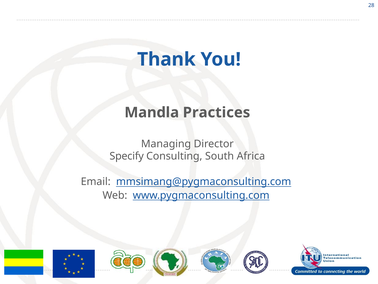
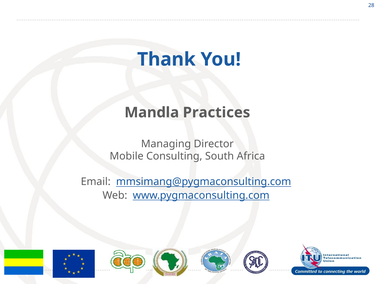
Specify: Specify -> Mobile
